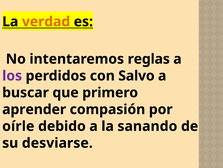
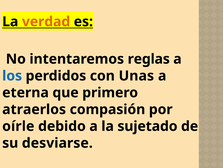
los colour: purple -> blue
Salvo: Salvo -> Unas
buscar: buscar -> eterna
aprender: aprender -> atraerlos
sanando: sanando -> sujetado
